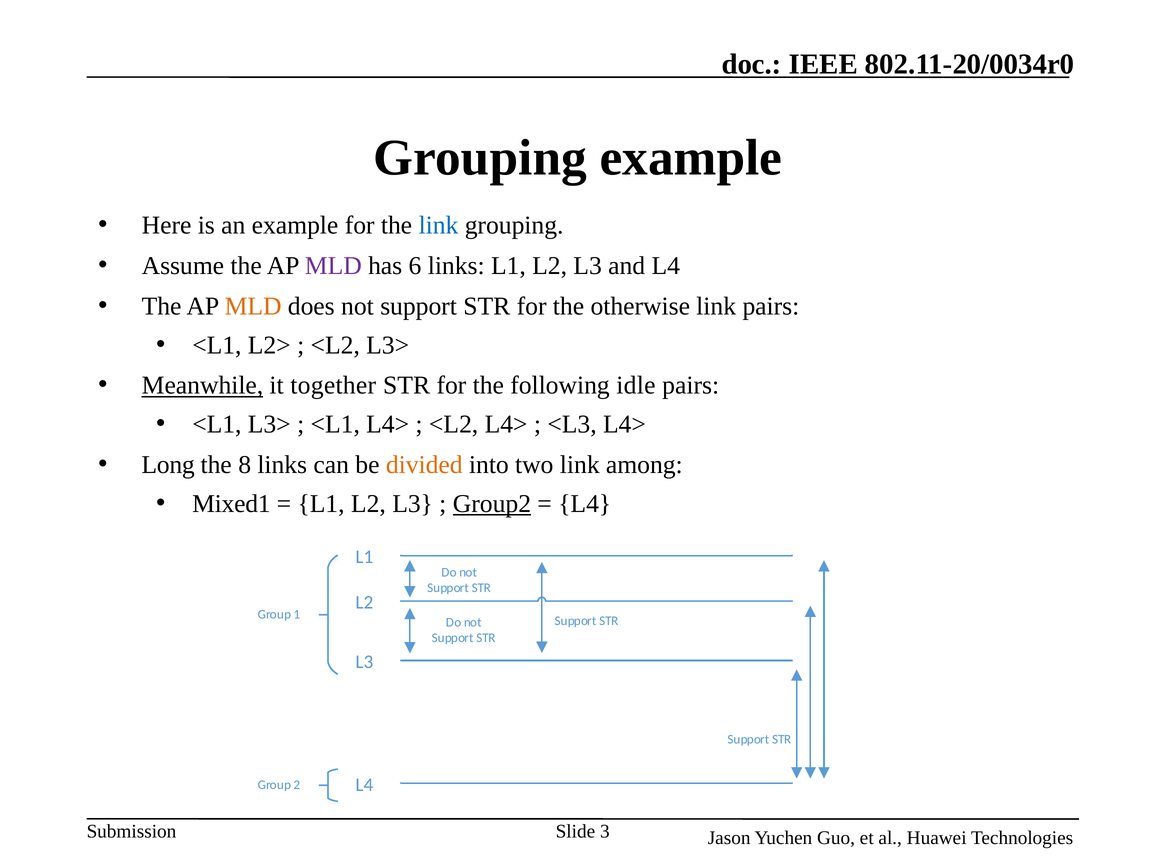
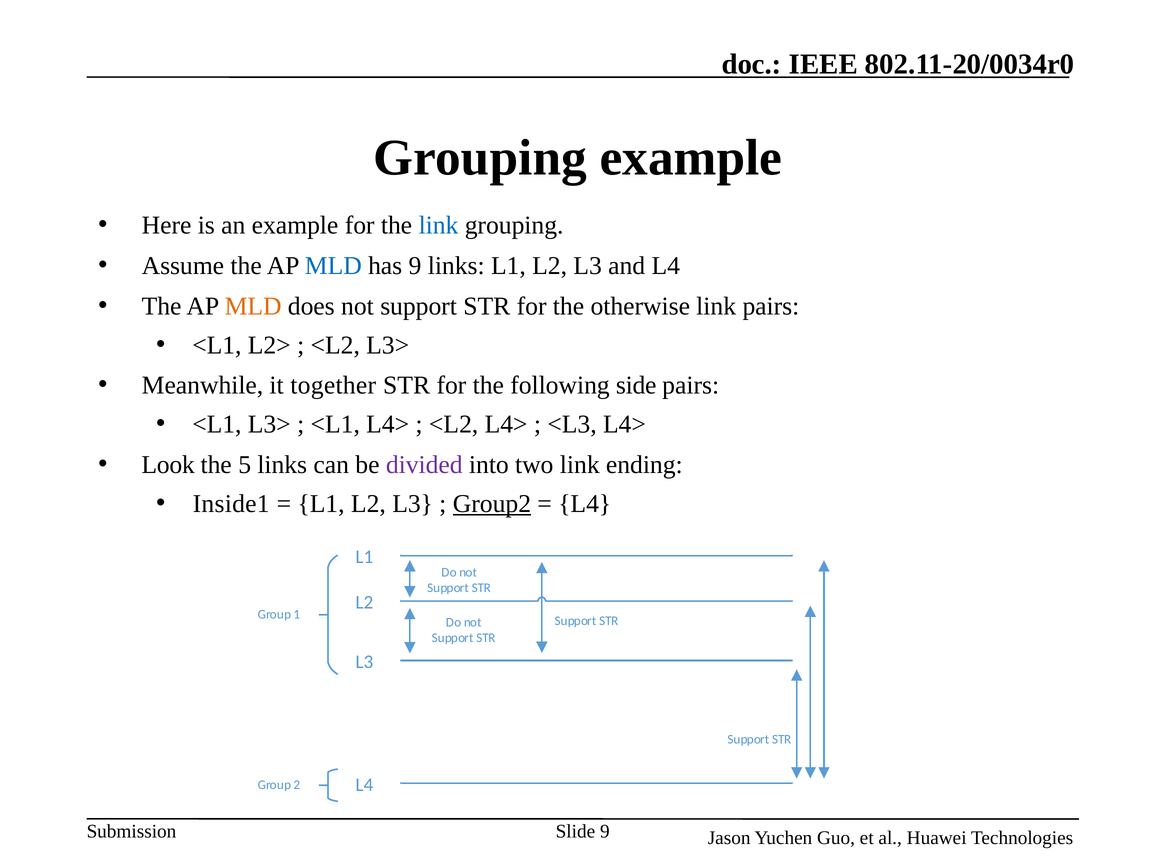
MLD at (333, 266) colour: purple -> blue
has 6: 6 -> 9
Meanwhile underline: present -> none
idle: idle -> side
Long: Long -> Look
8: 8 -> 5
divided colour: orange -> purple
among: among -> ending
Mixed1: Mixed1 -> Inside1
Slide 3: 3 -> 9
